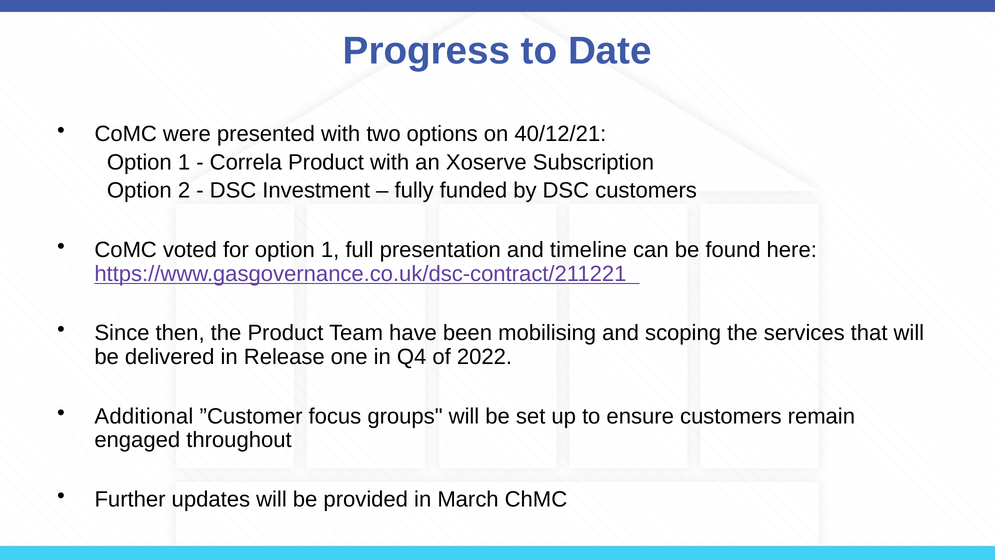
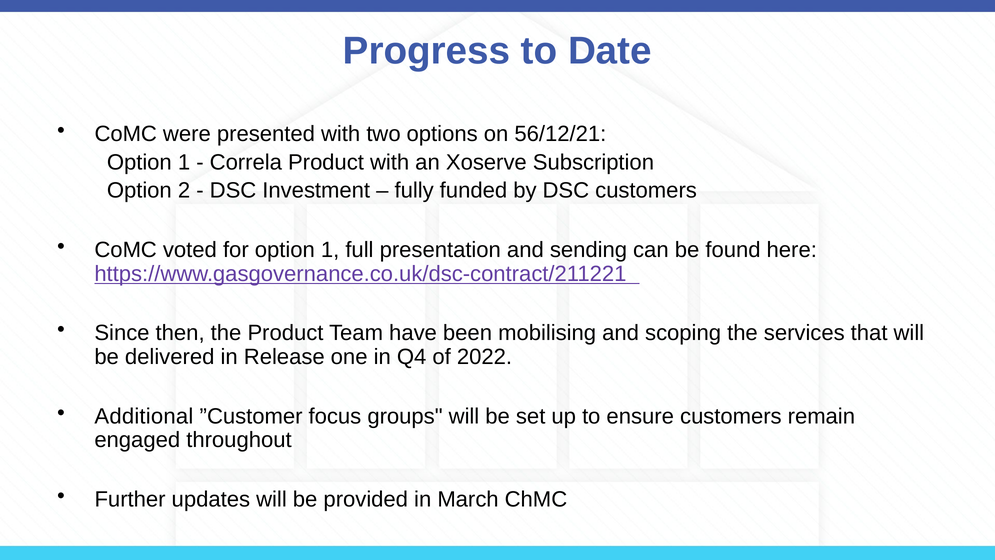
40/12/21: 40/12/21 -> 56/12/21
timeline: timeline -> sending
